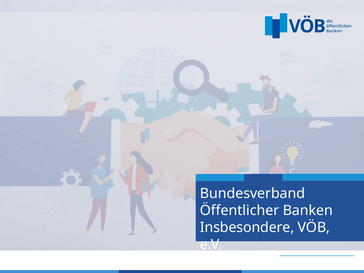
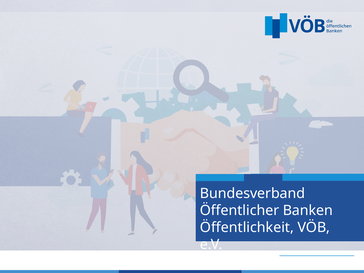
Insbesondere: Insbesondere -> Öffentlichkeit
